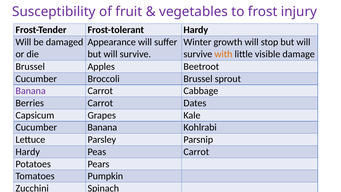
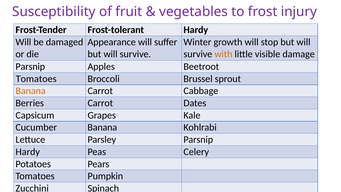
Brussel at (30, 67): Brussel -> Parsnip
Cucumber at (36, 79): Cucumber -> Tomatoes
Banana at (31, 91) colour: purple -> orange
Peas Carrot: Carrot -> Celery
